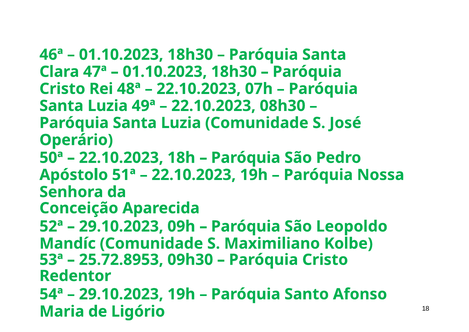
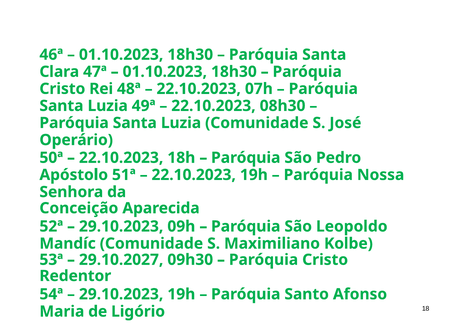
25.72.8953: 25.72.8953 -> 29.10.2027
